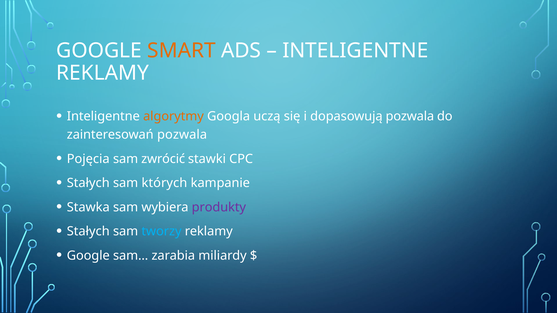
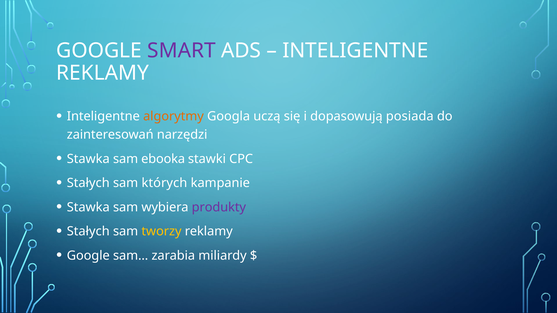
SMART colour: orange -> purple
dopasowują pozwala: pozwala -> posiada
zainteresowań pozwala: pozwala -> narzędzi
Pojęcia at (88, 159): Pojęcia -> Stawka
zwrócić: zwrócić -> ebooka
tworzy colour: light blue -> yellow
